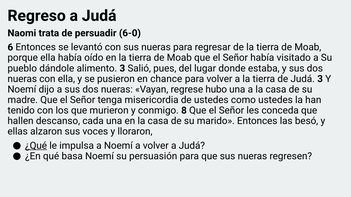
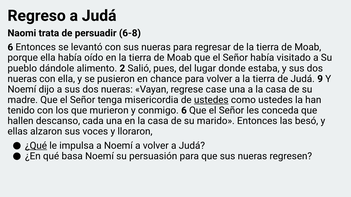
6-0: 6-0 -> 6-8
alimento 3: 3 -> 2
Judá 3: 3 -> 9
hubo: hubo -> case
ustedes at (211, 100) underline: none -> present
conmigo 8: 8 -> 6
